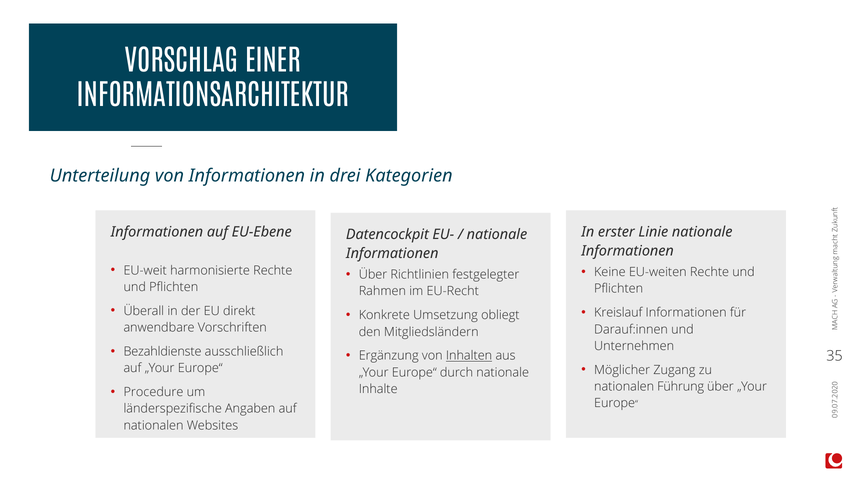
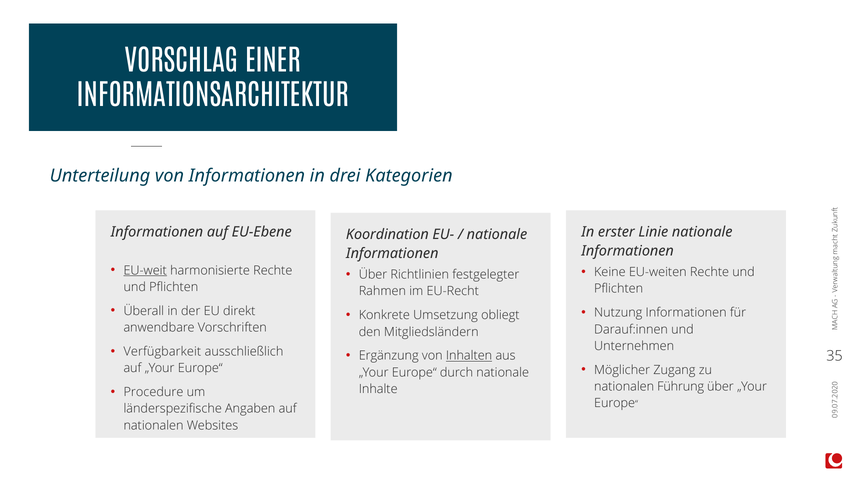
Datencockpit: Datencockpit -> Koordination
EU-weit underline: none -> present
Kreislauf: Kreislauf -> Nutzung
Bezahldienste: Bezahldienste -> Verfügbarkeit
